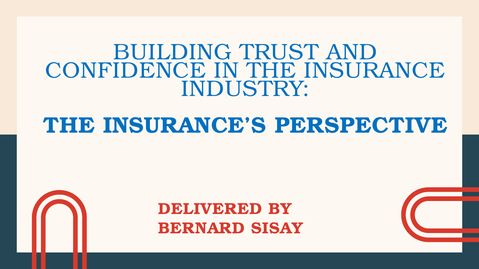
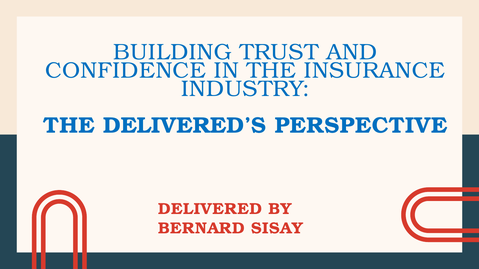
INSURANCE’S: INSURANCE’S -> DELIVERED’S
